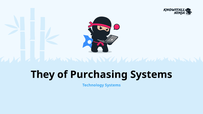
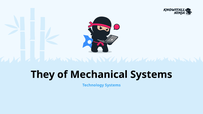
Purchasing: Purchasing -> Mechanical
